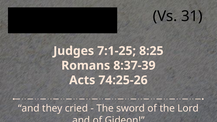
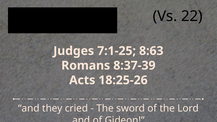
31: 31 -> 22
8:25: 8:25 -> 8:63
74:25-26: 74:25-26 -> 18:25-26
